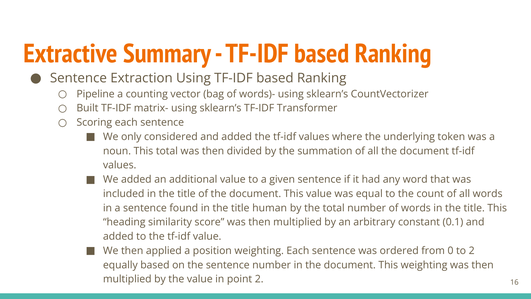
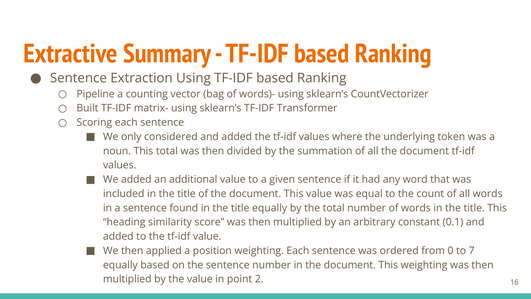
title human: human -> equally
to 2: 2 -> 7
